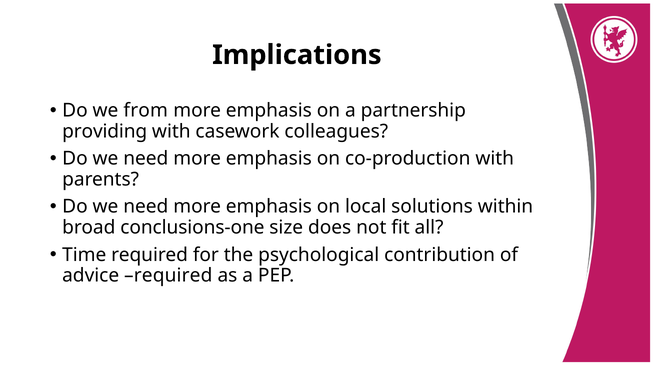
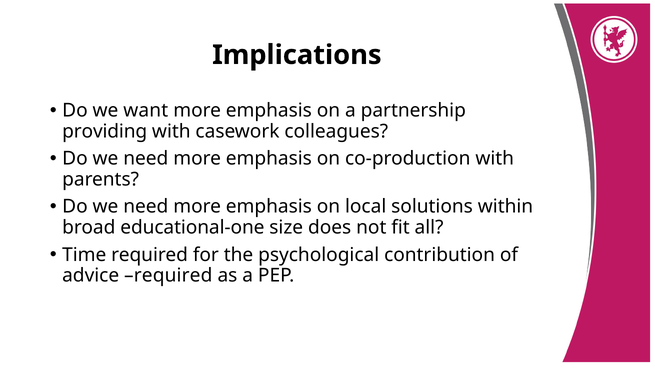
from: from -> want
conclusions-one: conclusions-one -> educational-one
